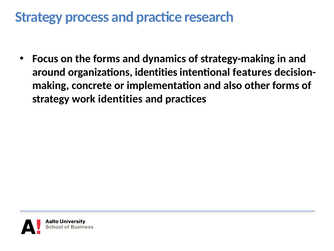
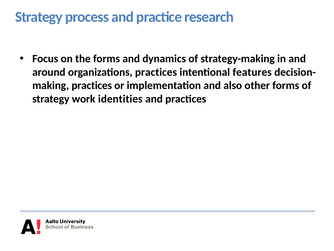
organizations identities: identities -> practices
concrete at (92, 85): concrete -> practices
